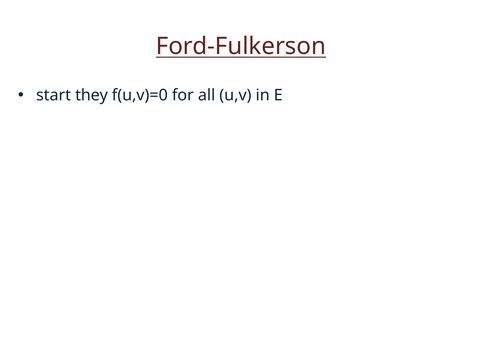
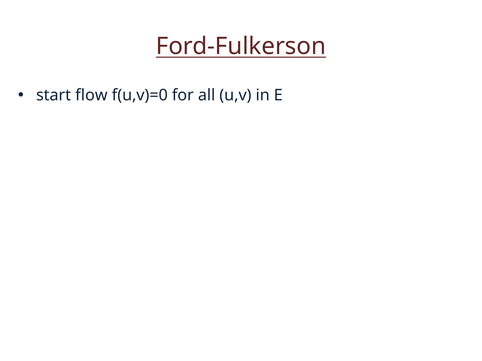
they: they -> flow
